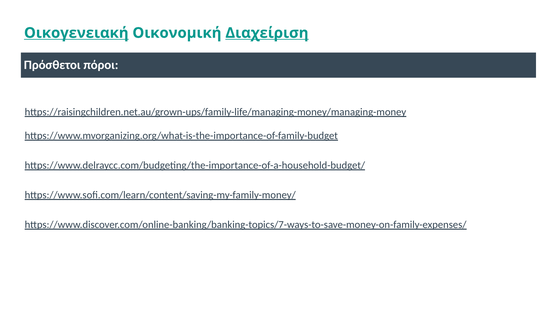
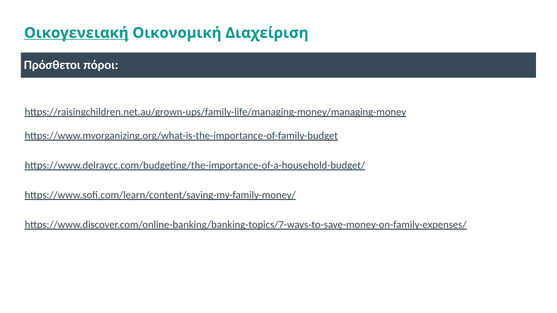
Διαχείριση underline: present -> none
